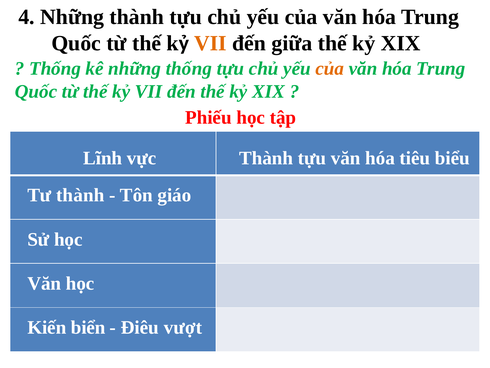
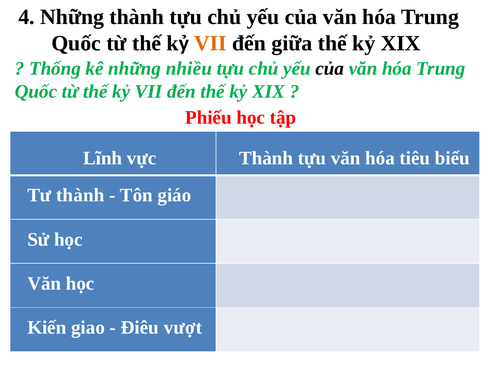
những thống: thống -> nhiều
của at (330, 69) colour: orange -> black
biển: biển -> giao
